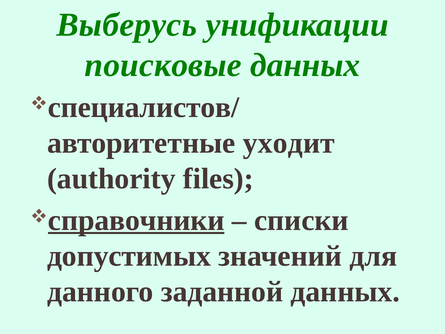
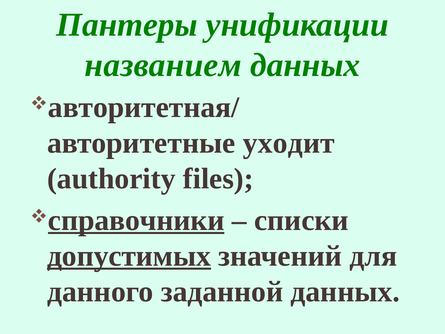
Выберусь: Выберусь -> Пантеры
поисковые: поисковые -> названием
специалистов/: специалистов/ -> авторитетная/
допустимых underline: none -> present
